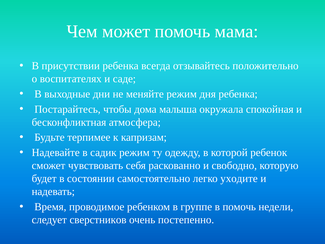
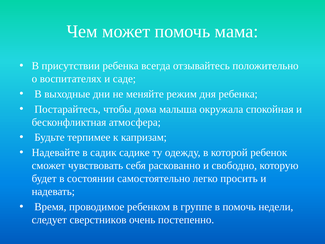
садик режим: режим -> садике
уходите: уходите -> просить
